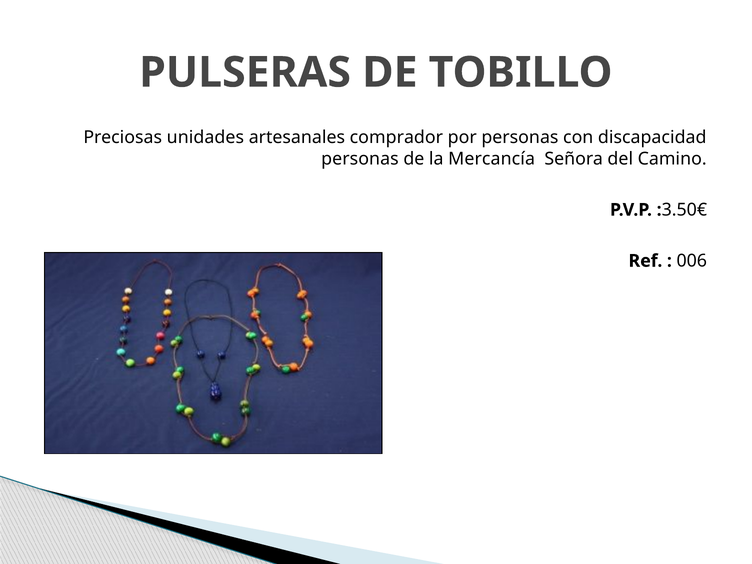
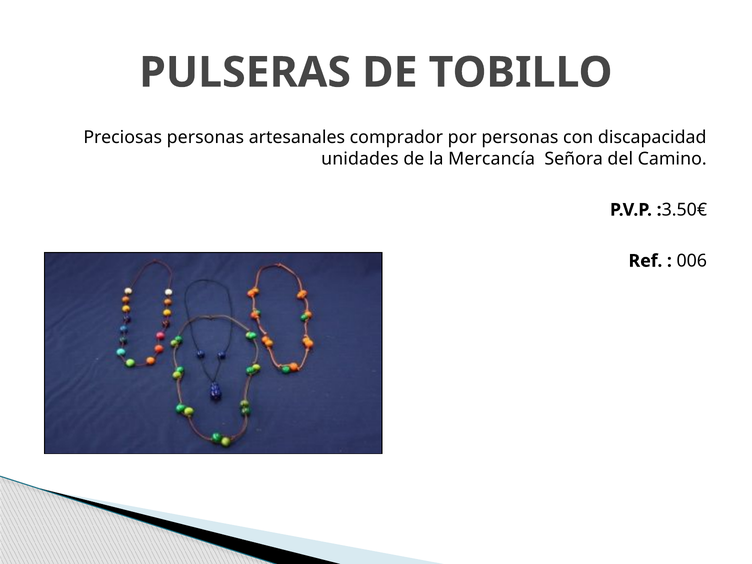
Preciosas unidades: unidades -> personas
personas at (360, 159): personas -> unidades
